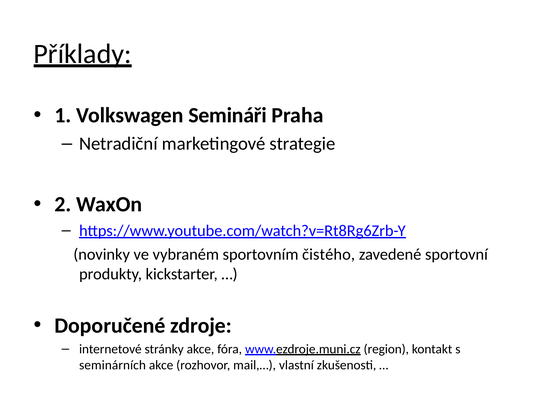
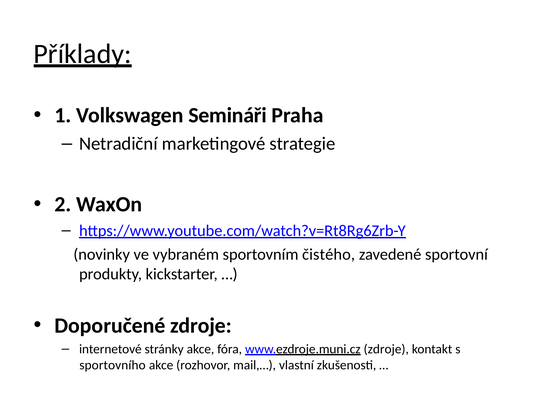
www.ezdroje.muni.cz region: region -> zdroje
seminárních: seminárních -> sportovního
